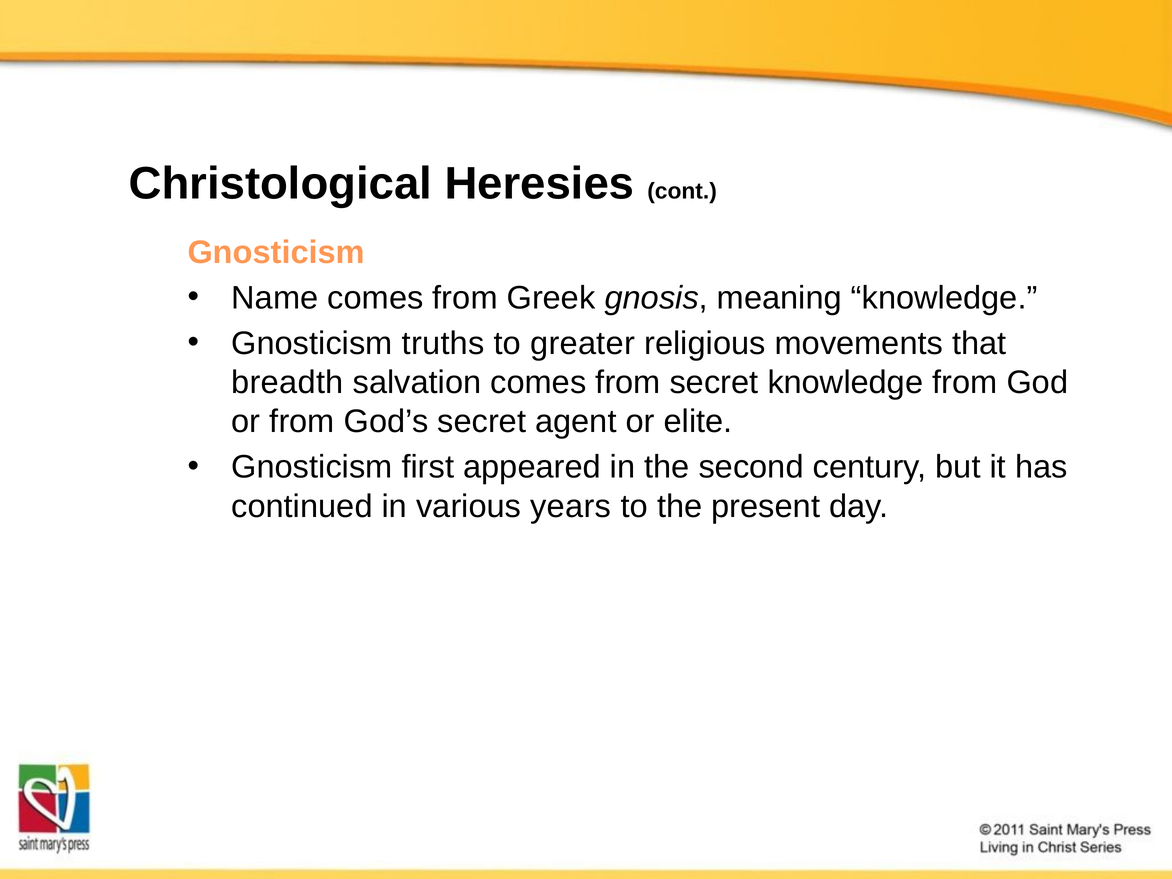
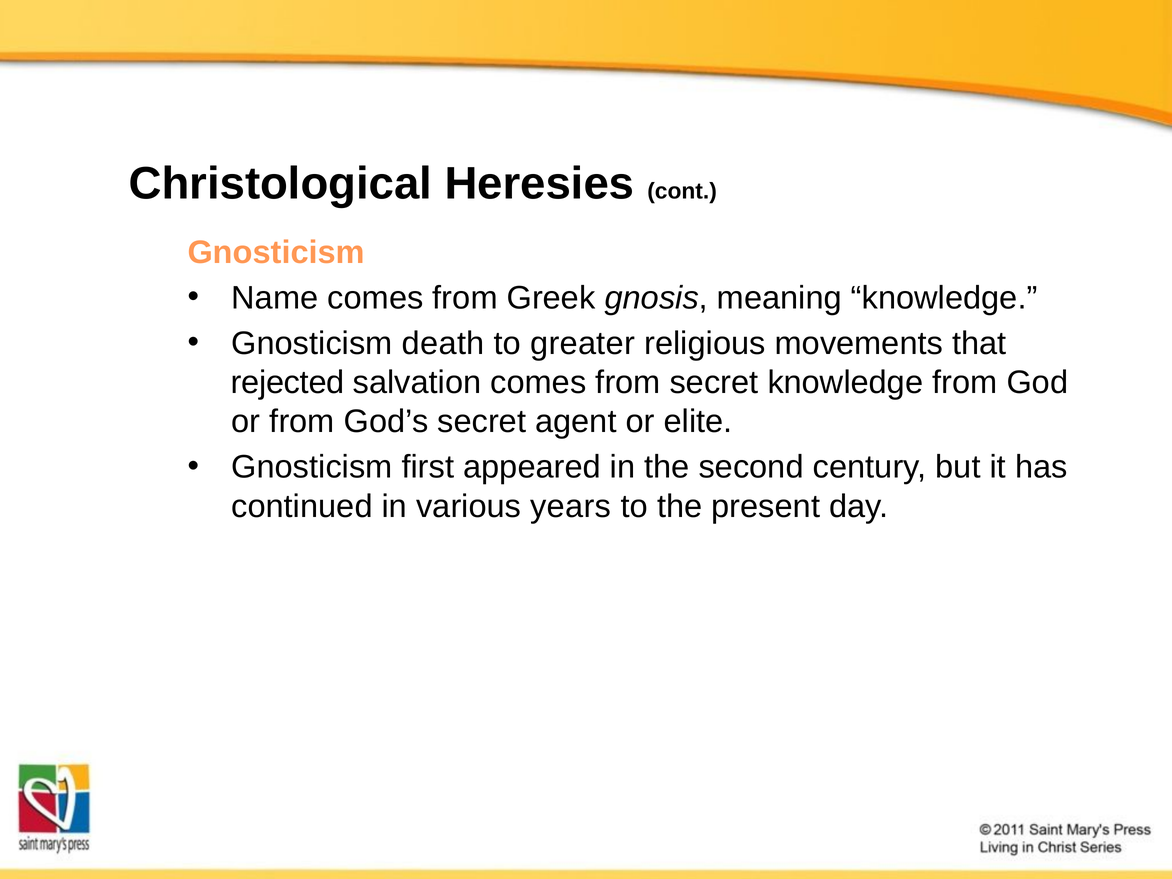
truths: truths -> death
breadth: breadth -> rejected
